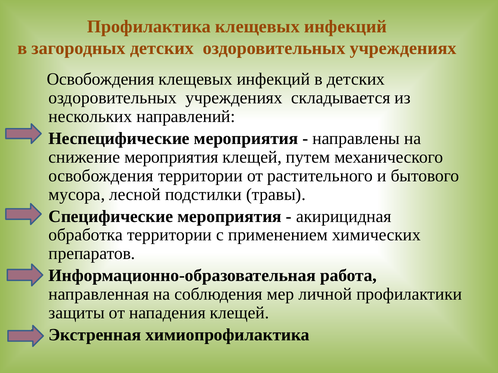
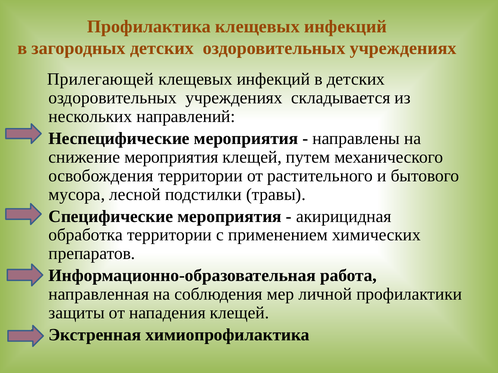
Освобождения at (101, 79): Освобождения -> Прилегающей
